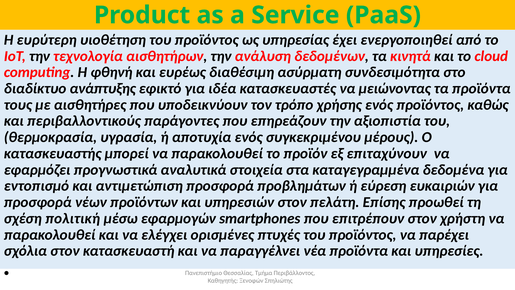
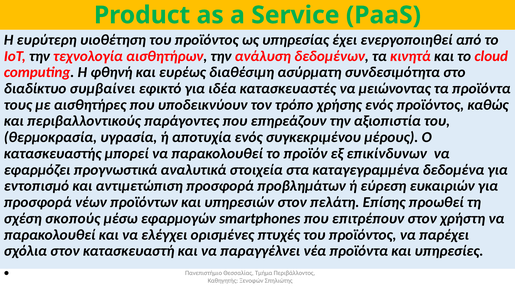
ανάπτυξης: ανάπτυξης -> συμβαίνει
επιταχύνουν: επιταχύνουν -> επικίνδυνων
πολιτική: πολιτική -> σκοπούς
